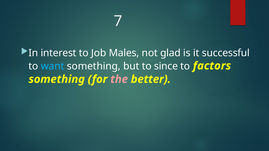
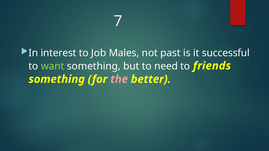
glad: glad -> past
want colour: light blue -> light green
since: since -> need
factors: factors -> friends
